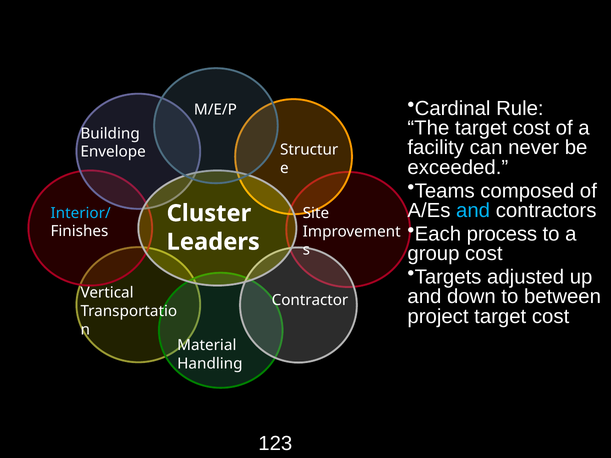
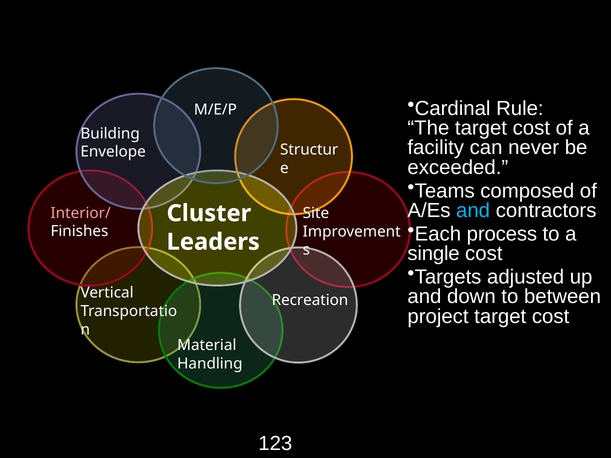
Interior/ colour: light blue -> pink
group: group -> single
Contractor: Contractor -> Recreation
